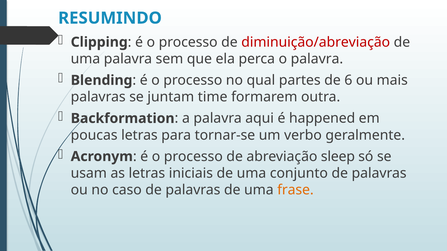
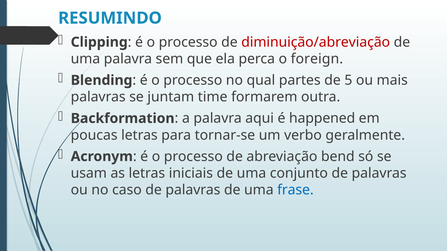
o palavra: palavra -> foreign
6: 6 -> 5
sleep: sleep -> bend
frase colour: orange -> blue
